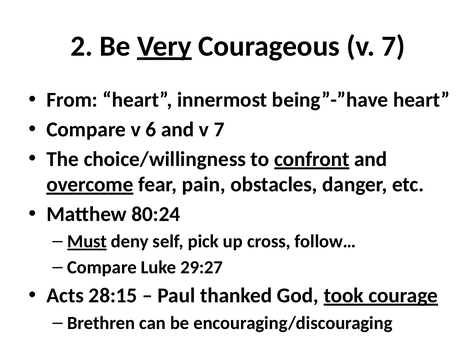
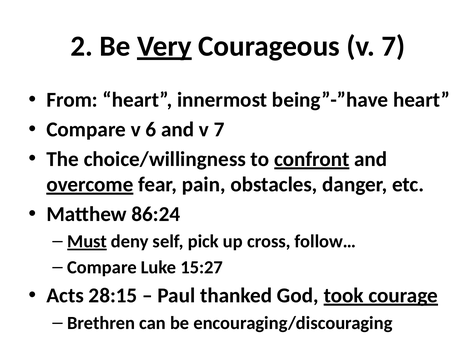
80:24: 80:24 -> 86:24
29:27: 29:27 -> 15:27
